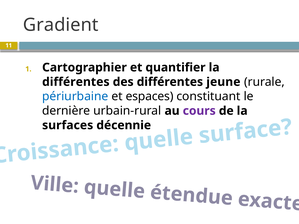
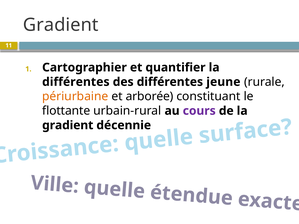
périurbaine colour: blue -> orange
espaces: espaces -> arborée
dernière: dernière -> flottante
surfaces at (68, 125): surfaces -> gradient
